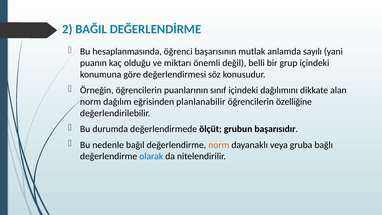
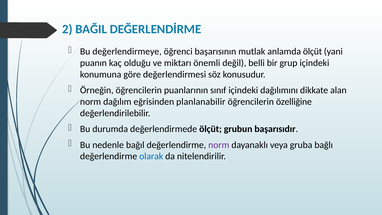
hesaplanmasında: hesaplanmasında -> değerlendirmeye
anlamda sayılı: sayılı -> ölçüt
norm at (219, 145) colour: orange -> purple
